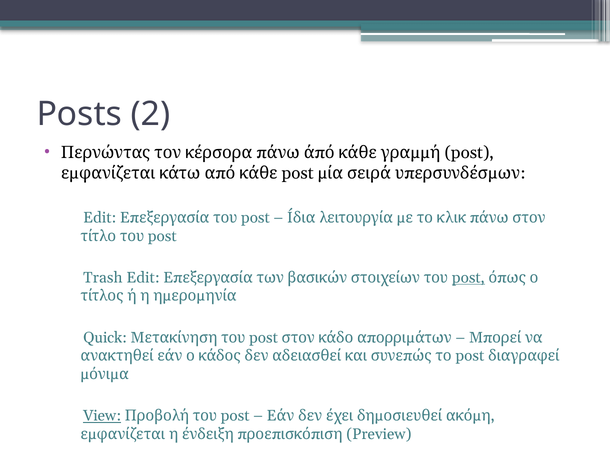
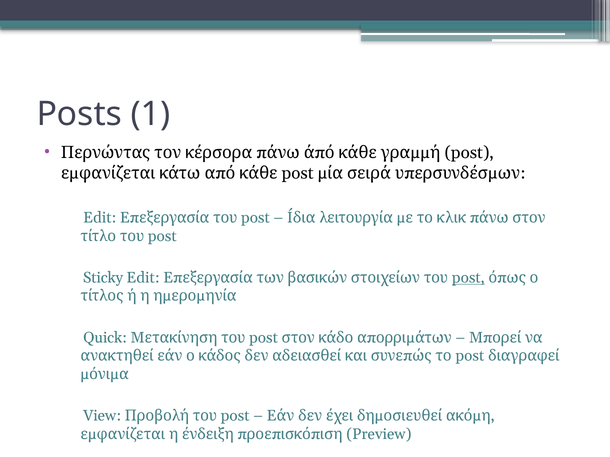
2: 2 -> 1
Trash: Trash -> Sticky
View underline: present -> none
